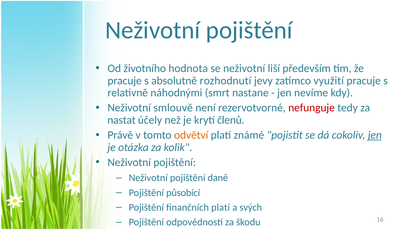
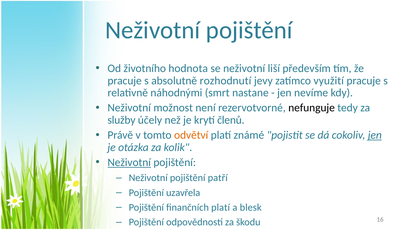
smlouvě: smlouvě -> možnost
nefunguje colour: red -> black
nastat: nastat -> služby
Neživotní at (129, 162) underline: none -> present
daně: daně -> patří
působící: působící -> uzavřela
svých: svých -> blesk
